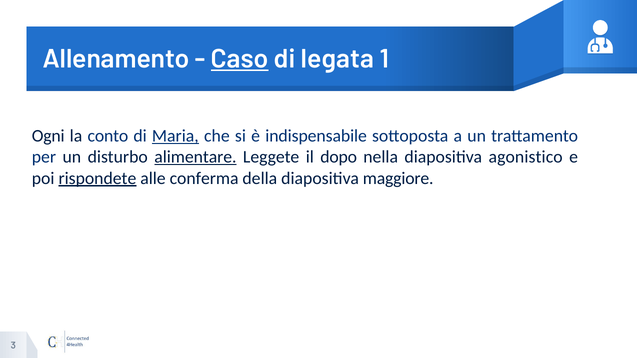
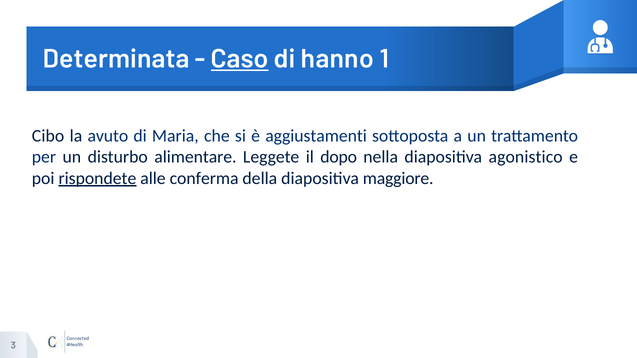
Allenamento: Allenamento -> Determinata
legata: legata -> hanno
Ogni: Ogni -> Cibo
conto: conto -> avuto
Maria underline: present -> none
indispensabile: indispensabile -> aggiustamenti
alimentare underline: present -> none
